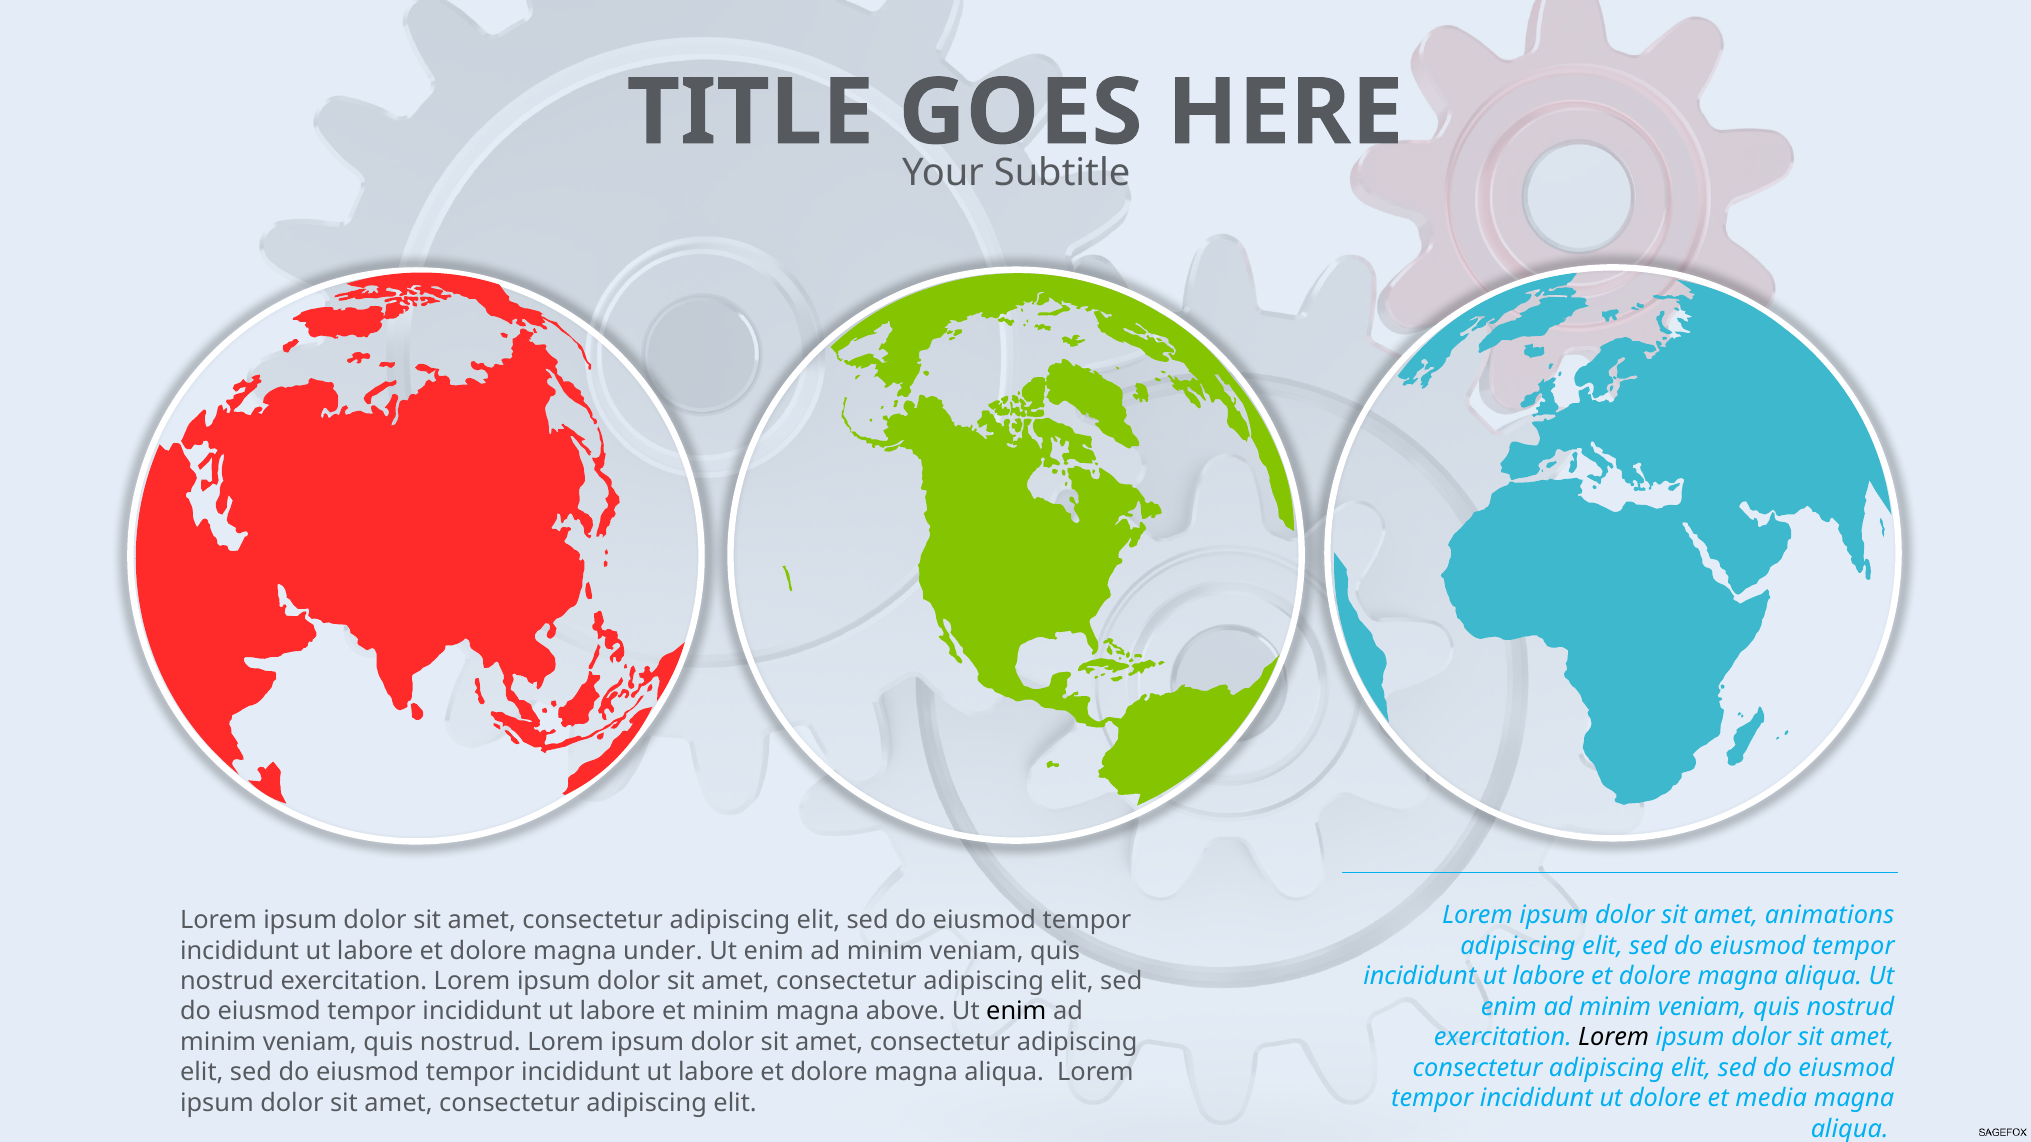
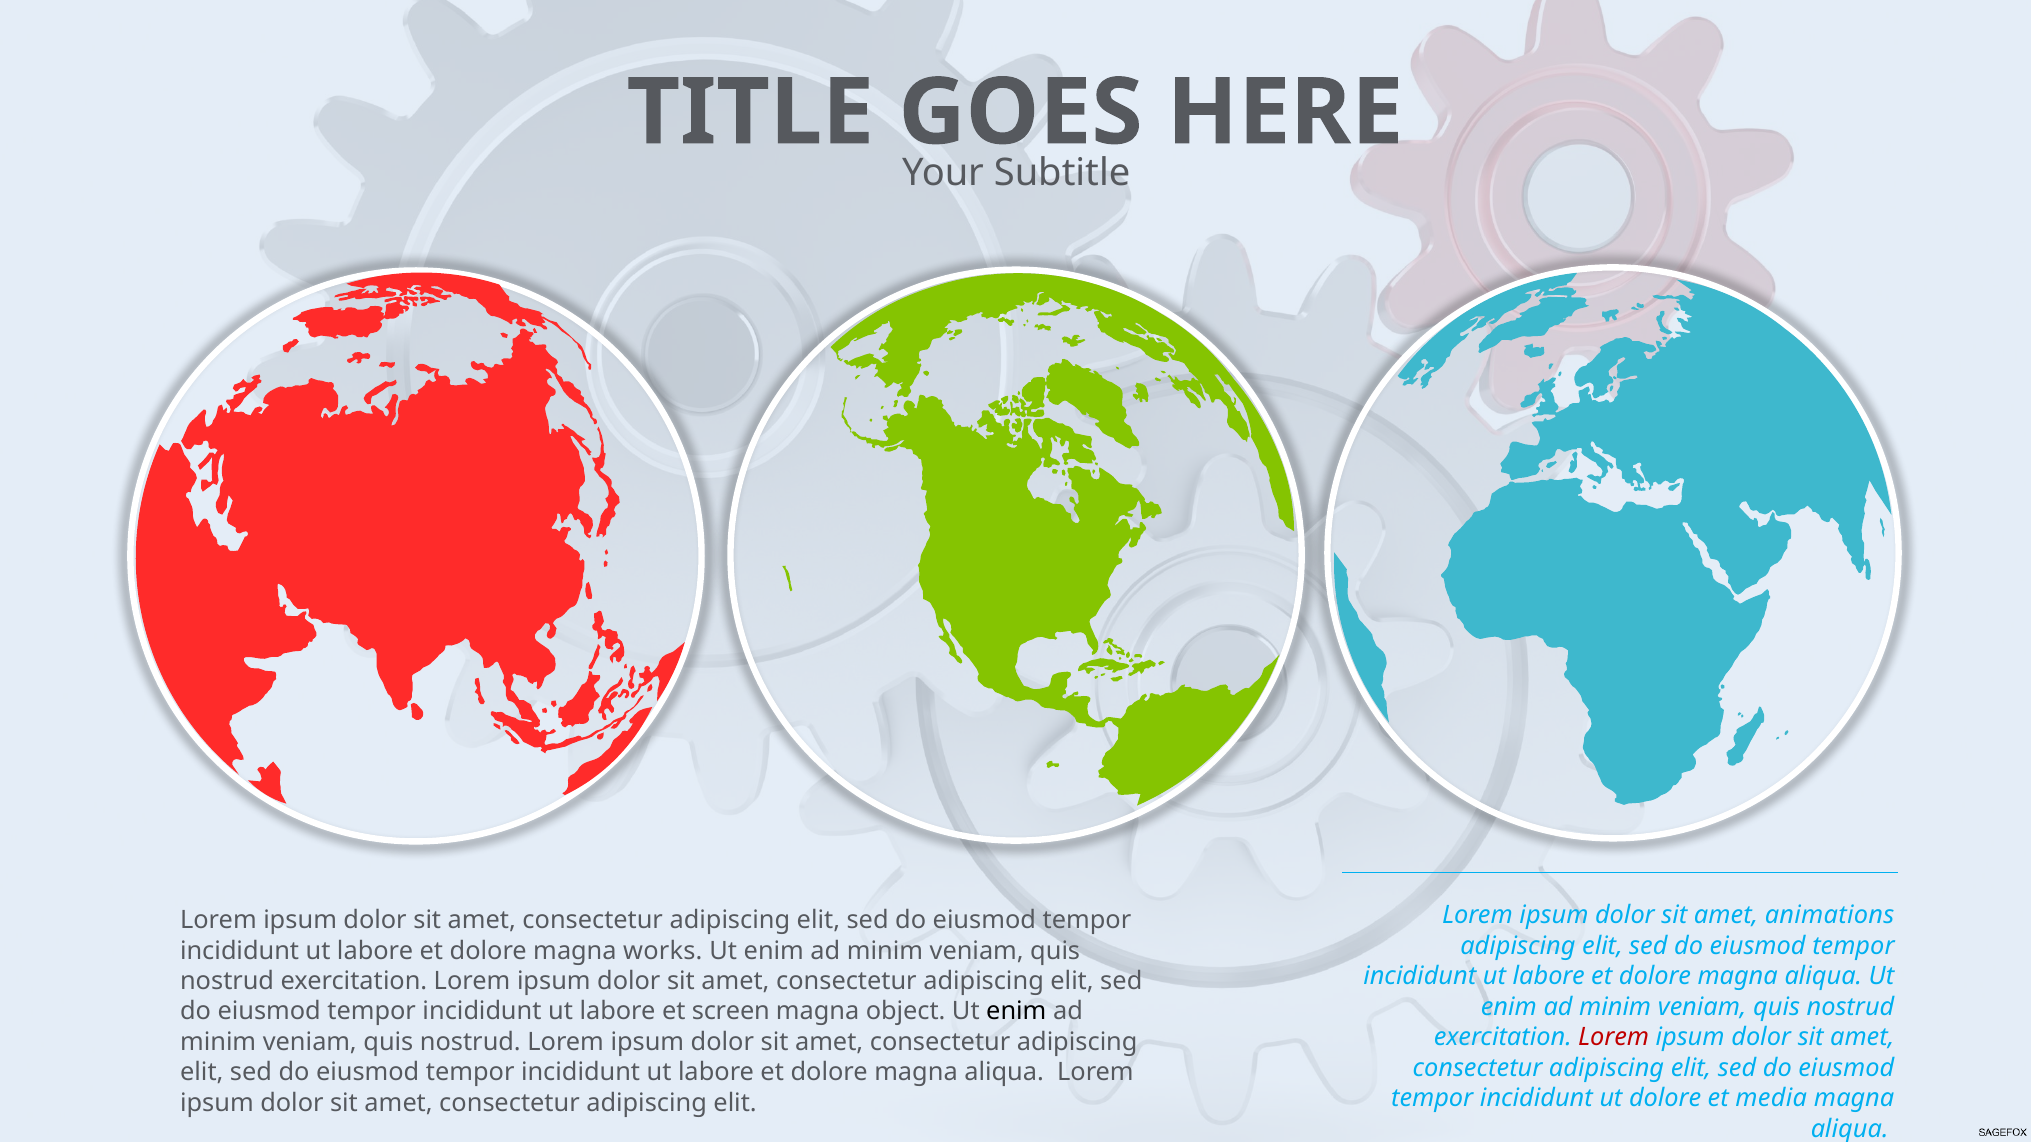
under: under -> works
et minim: minim -> screen
above: above -> object
Lorem at (1614, 1038) colour: black -> red
